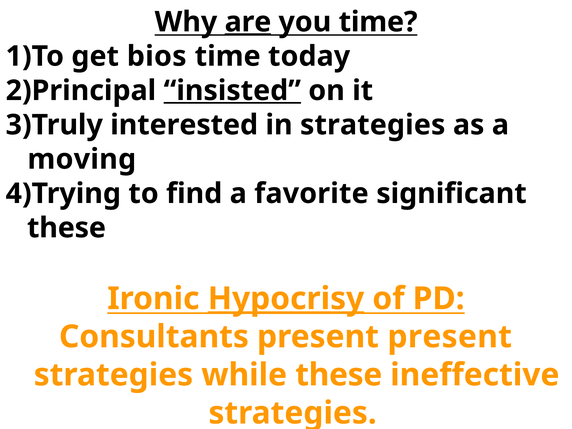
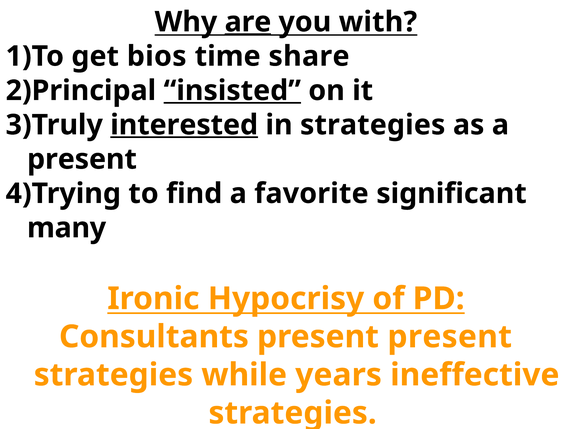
you time: time -> with
today: today -> share
interested underline: none -> present
moving at (82, 159): moving -> present
these at (66, 228): these -> many
Hypocrisy underline: present -> none
while these: these -> years
